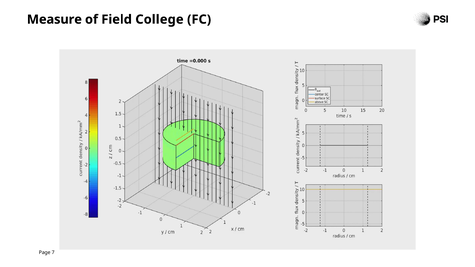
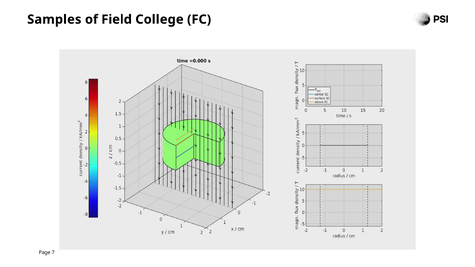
Measure: Measure -> Samples
